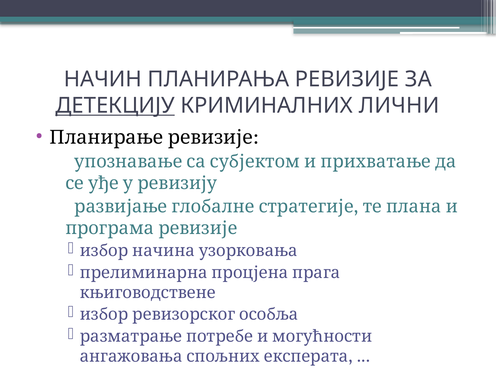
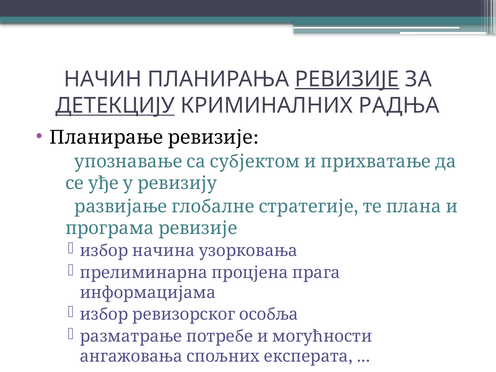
РЕВИЗИЈЕ underline: none -> present
ЛИЧНИ: ЛИЧНИ -> РАДЊА
књиговодствене: књиговодствене -> информацијама
